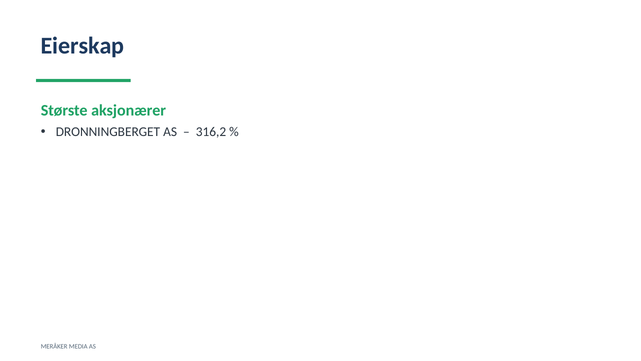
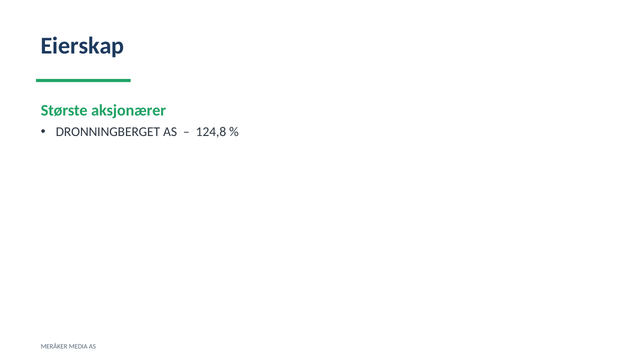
316,2: 316,2 -> 124,8
